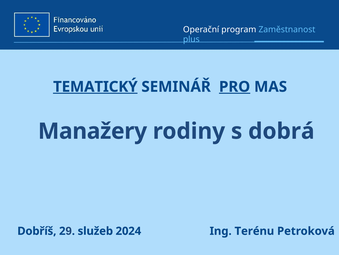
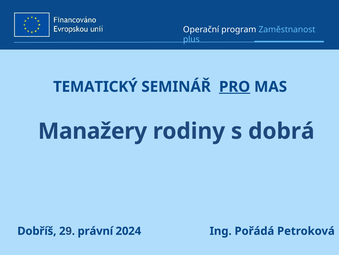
TEMATICKÝ underline: present -> none
služeb: služeb -> právní
Terénu: Terénu -> Pořádá
